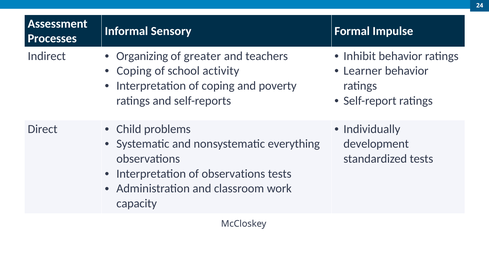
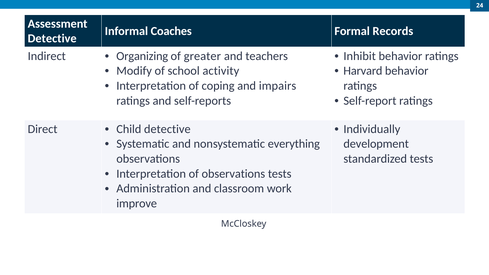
Sensory: Sensory -> Coaches
Impulse: Impulse -> Records
Processes at (52, 39): Processes -> Detective
Coping at (134, 71): Coping -> Modify
Learner: Learner -> Harvard
poverty: poverty -> impairs
Child problems: problems -> detective
capacity: capacity -> improve
